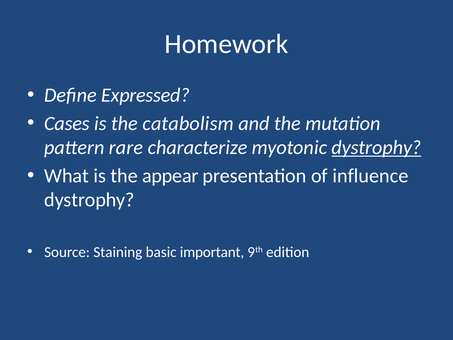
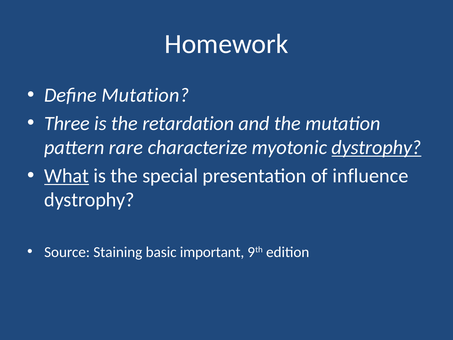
Define Expressed: Expressed -> Mutation
Cases: Cases -> Three
catabolism: catabolism -> retardation
What underline: none -> present
appear: appear -> special
